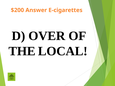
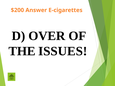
LOCAL: LOCAL -> ISSUES
